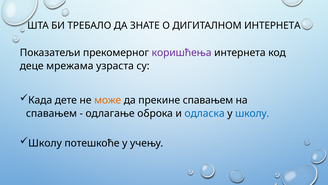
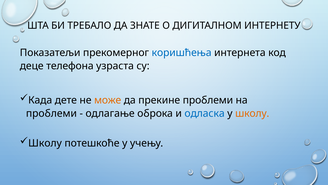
ДИГИТАЛНОМ ИНТЕРНЕТА: ИНТЕРНЕТА -> ИНТЕРНЕТУ
коришћења colour: purple -> blue
мрежама: мрежама -> телефона
прекине спавањем: спавањем -> проблеми
спавањем at (51, 113): спавањем -> проблеми
школу at (252, 113) colour: blue -> orange
